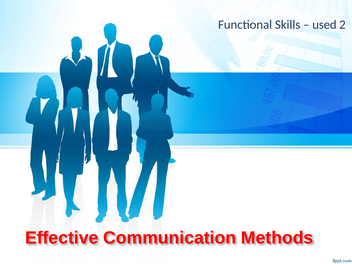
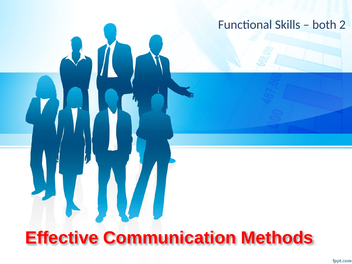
used: used -> both
